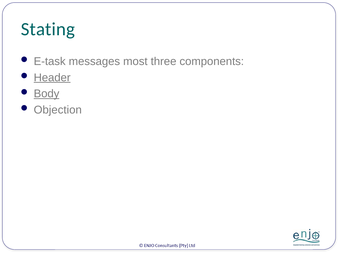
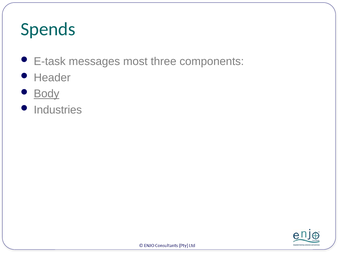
Stating: Stating -> Spends
Header underline: present -> none
Objection: Objection -> Industries
